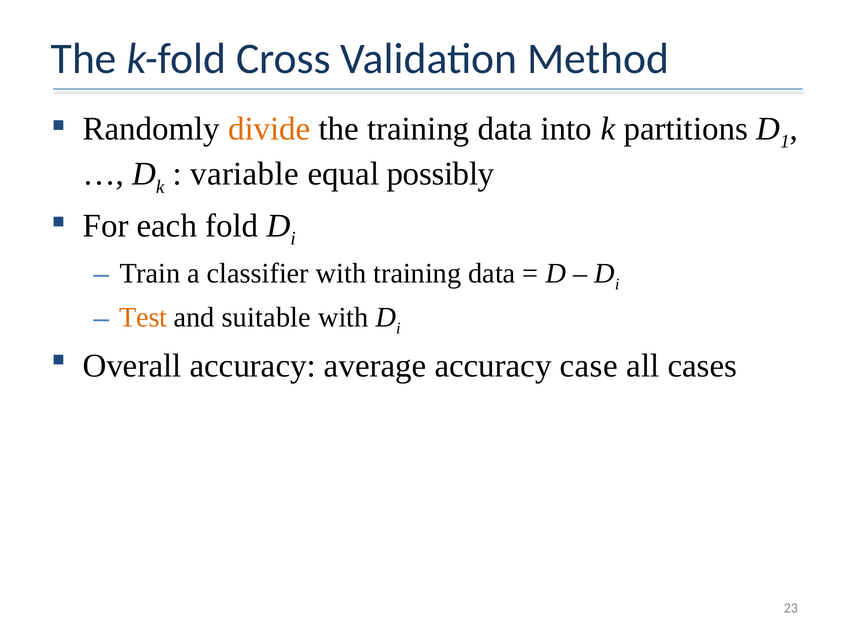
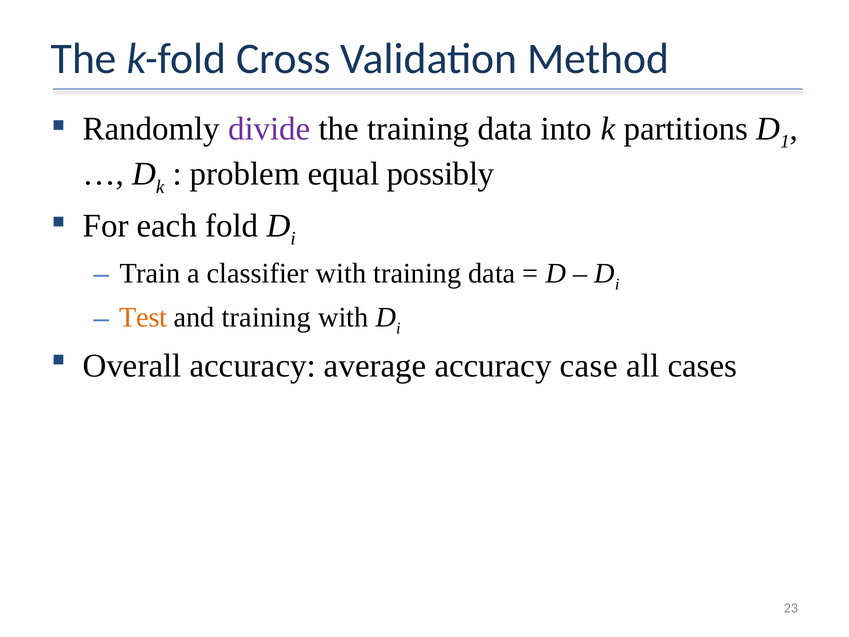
divide colour: orange -> purple
variable: variable -> problem
and suitable: suitable -> training
